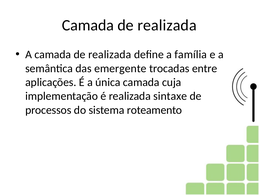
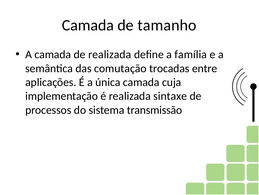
realizada at (167, 25): realizada -> tamanho
emergente: emergente -> comutação
roteamento: roteamento -> transmissão
